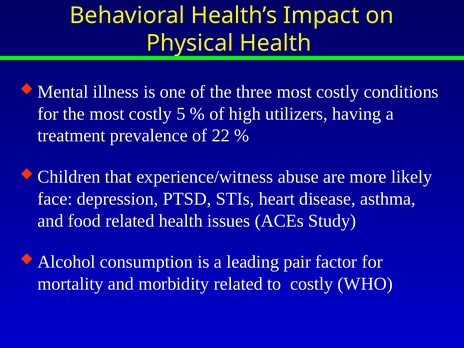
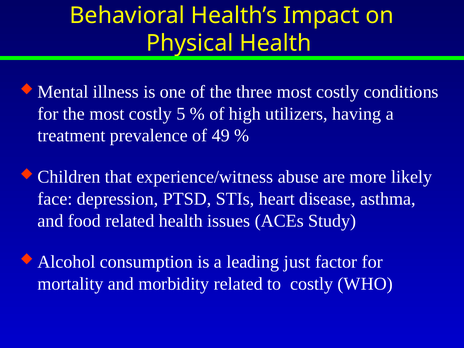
22: 22 -> 49
pair: pair -> just
